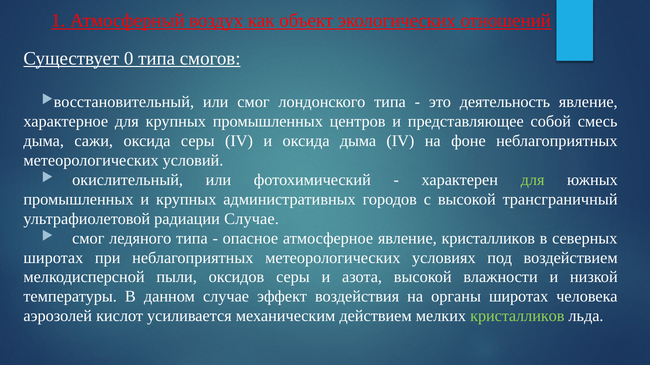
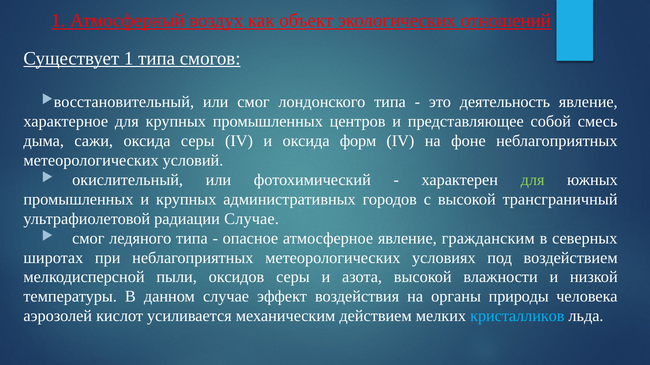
Существует 0: 0 -> 1
оксида дыма: дыма -> форм
явление кристалликов: кристалликов -> гражданским
органы широтах: широтах -> природы
кристалликов at (517, 317) colour: light green -> light blue
